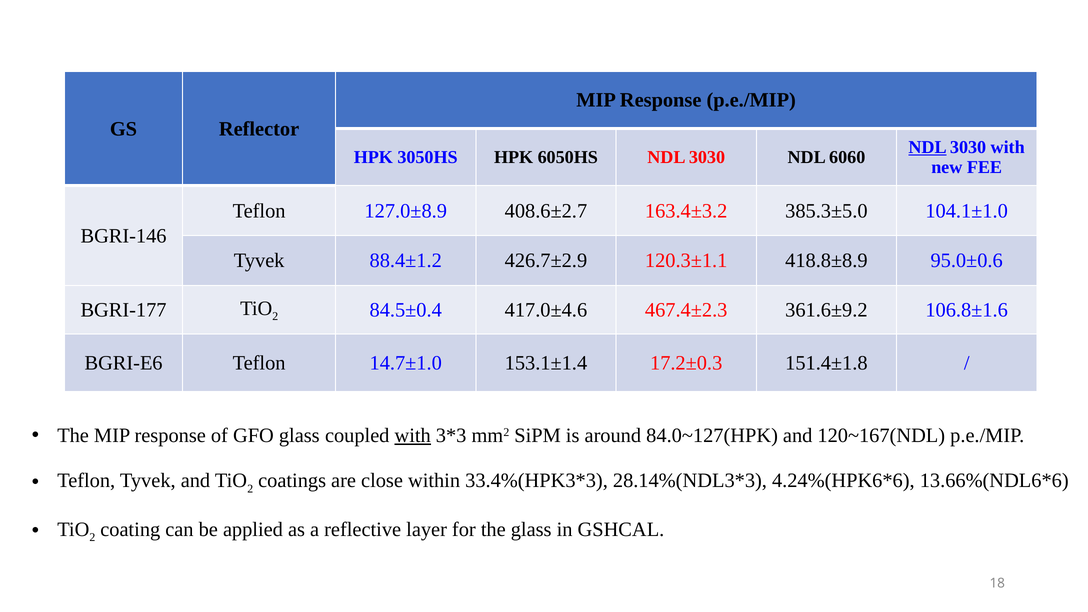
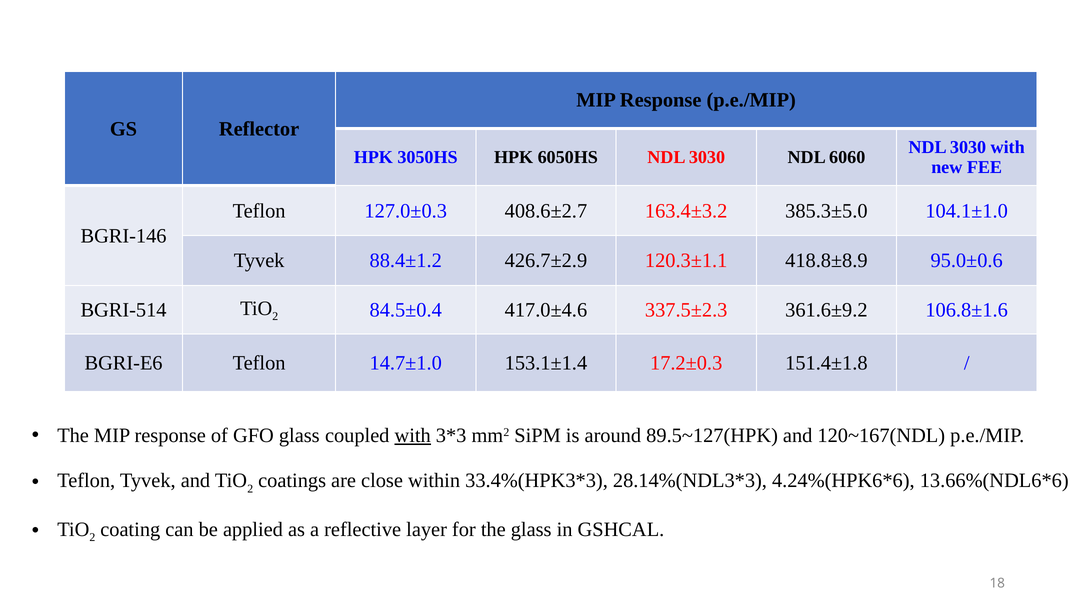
NDL at (928, 147) underline: present -> none
127.0±8.9: 127.0±8.9 -> 127.0±0.3
BGRI-177: BGRI-177 -> BGRI-514
467.4±2.3: 467.4±2.3 -> 337.5±2.3
84.0~127(HPK: 84.0~127(HPK -> 89.5~127(HPK
